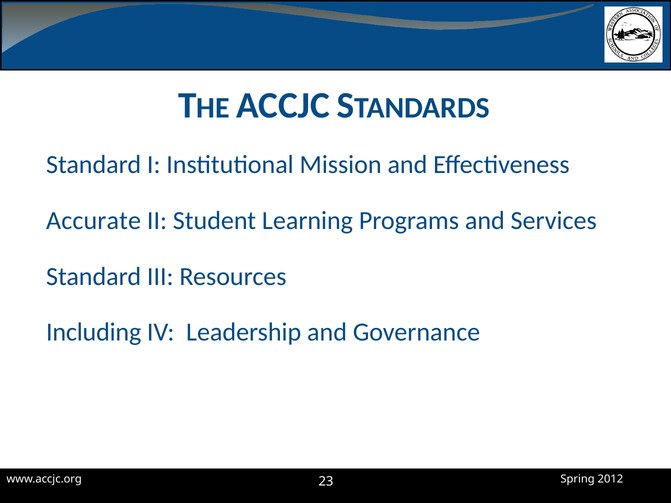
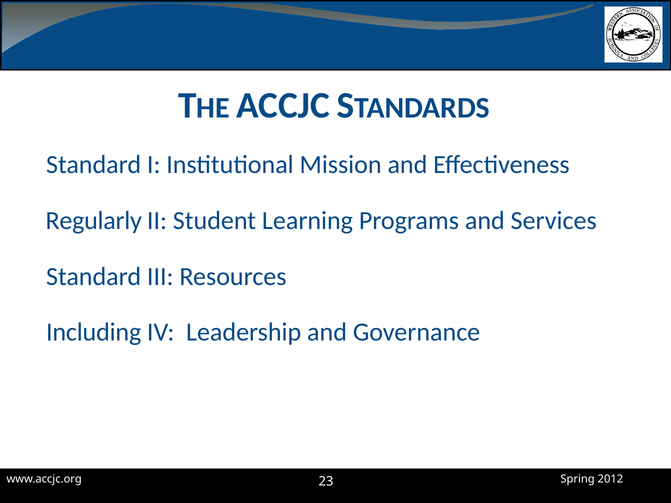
Accurate: Accurate -> Regularly
